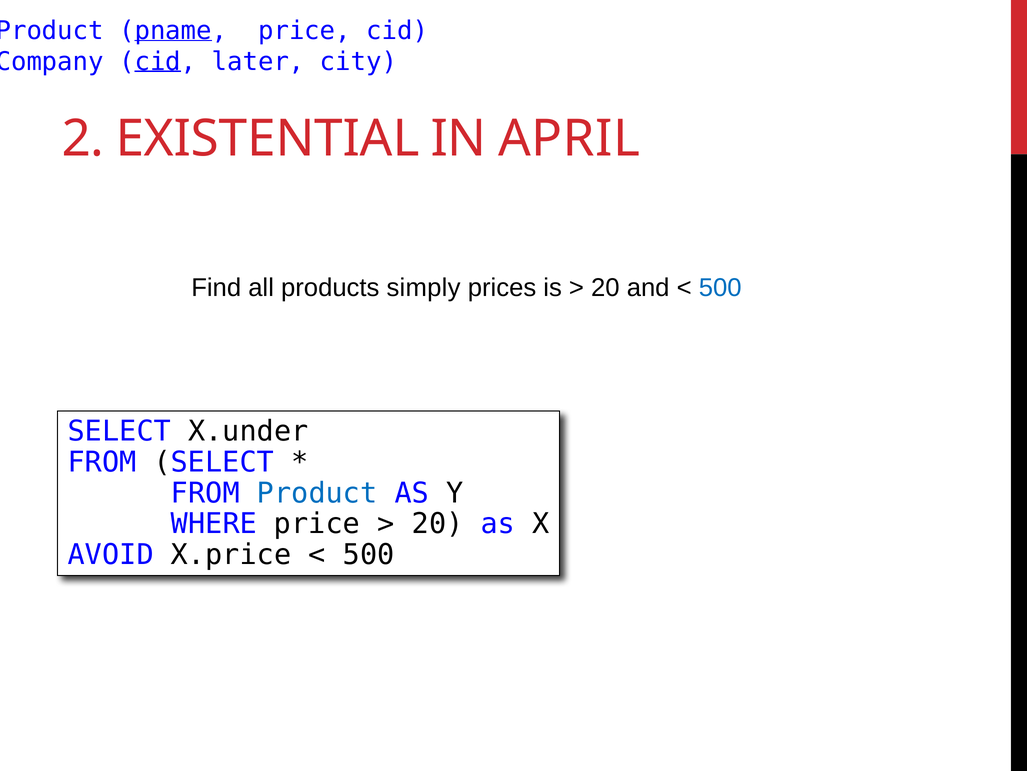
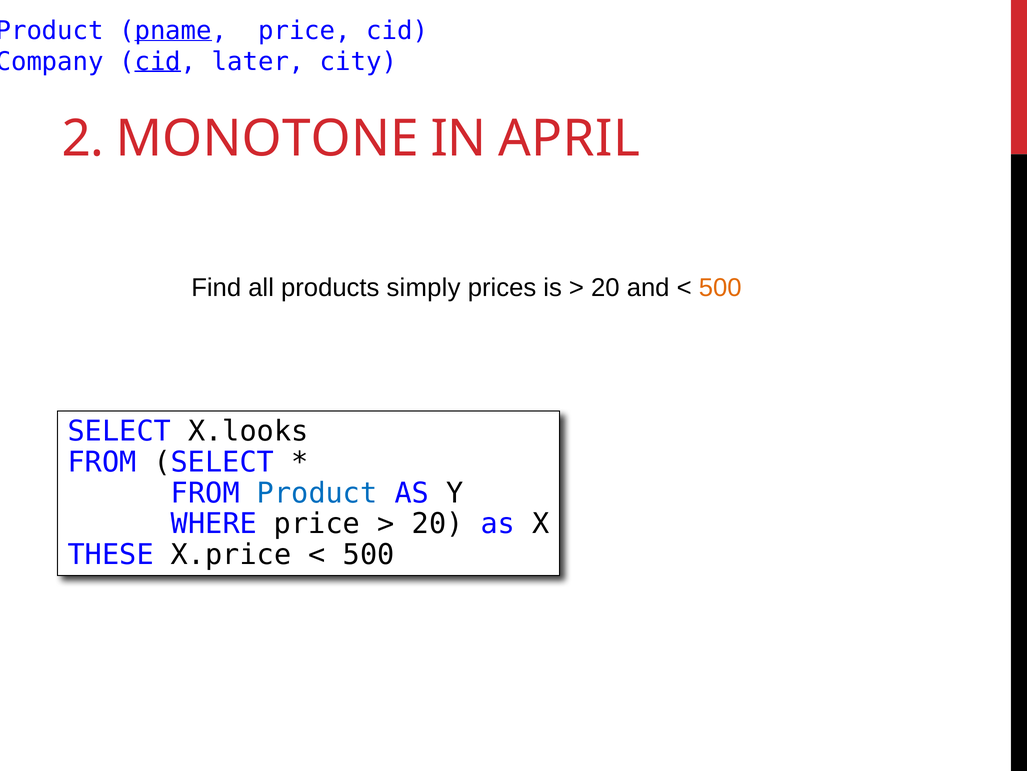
EXISTENTIAL: EXISTENTIAL -> MONOTONE
500 at (720, 288) colour: blue -> orange
X.under: X.under -> X.looks
AVOID: AVOID -> THESE
